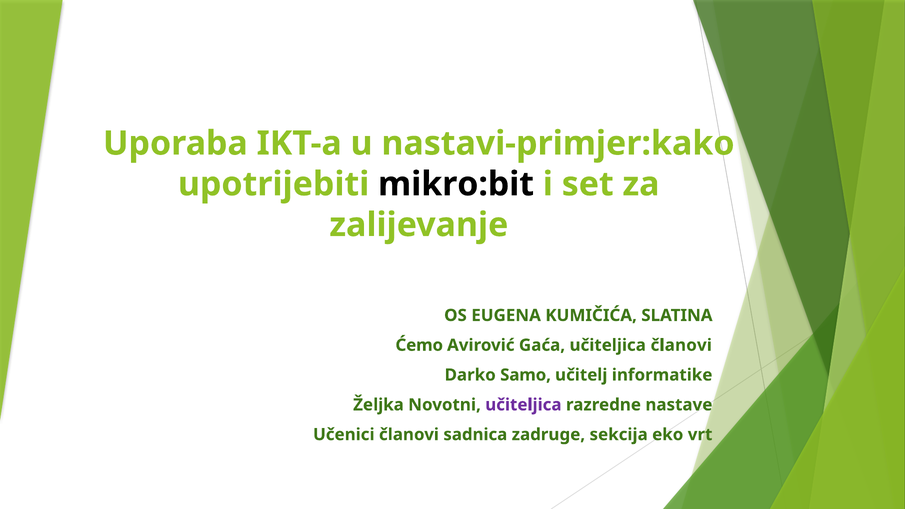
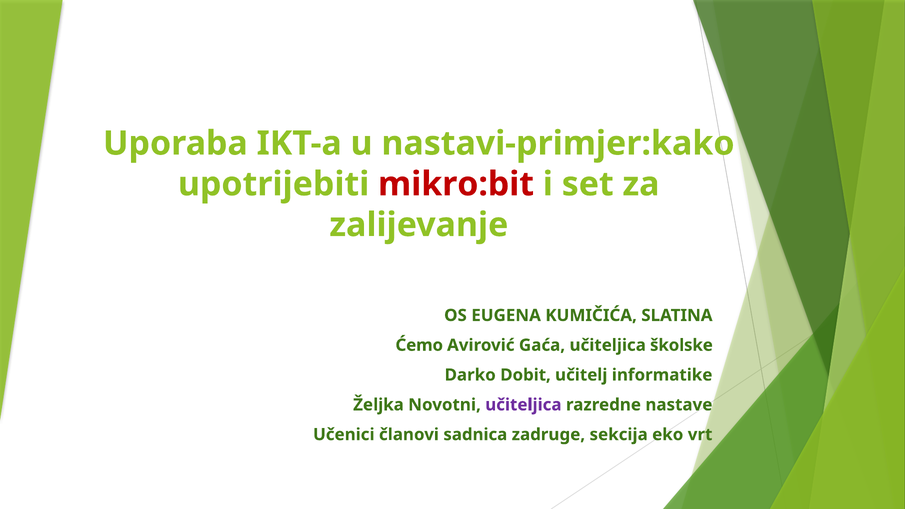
mikro:bit colour: black -> red
učiteljica članovi: članovi -> školske
Samo: Samo -> Dobit
